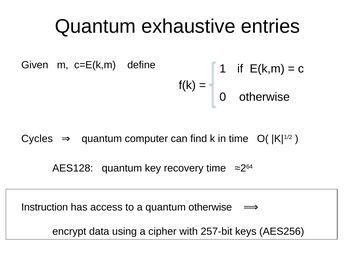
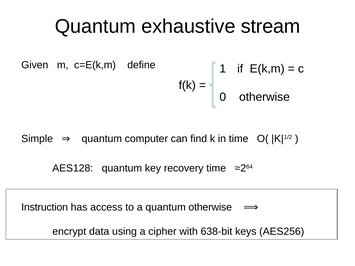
entries: entries -> stream
Cycles: Cycles -> Simple
257-bit: 257-bit -> 638-bit
